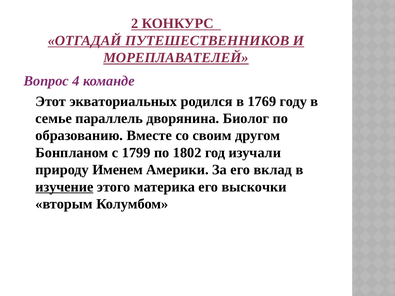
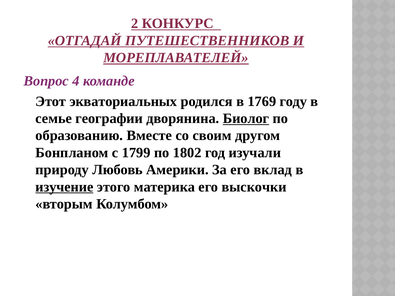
параллель: параллель -> географии
Биолог underline: none -> present
Именем: Именем -> Любовь
